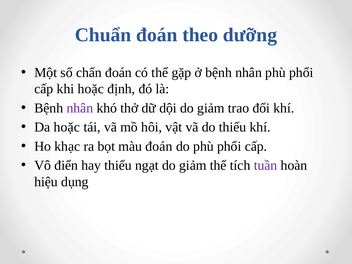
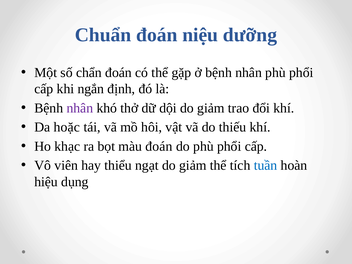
theo: theo -> niệu
khi hoặc: hoặc -> ngắn
điển: điển -> viên
tuần colour: purple -> blue
